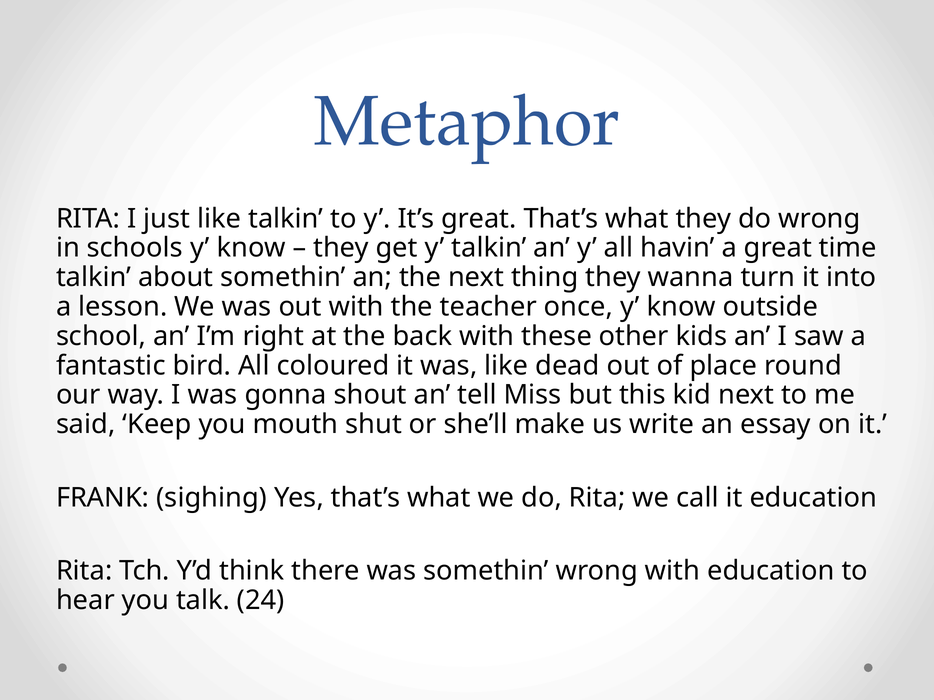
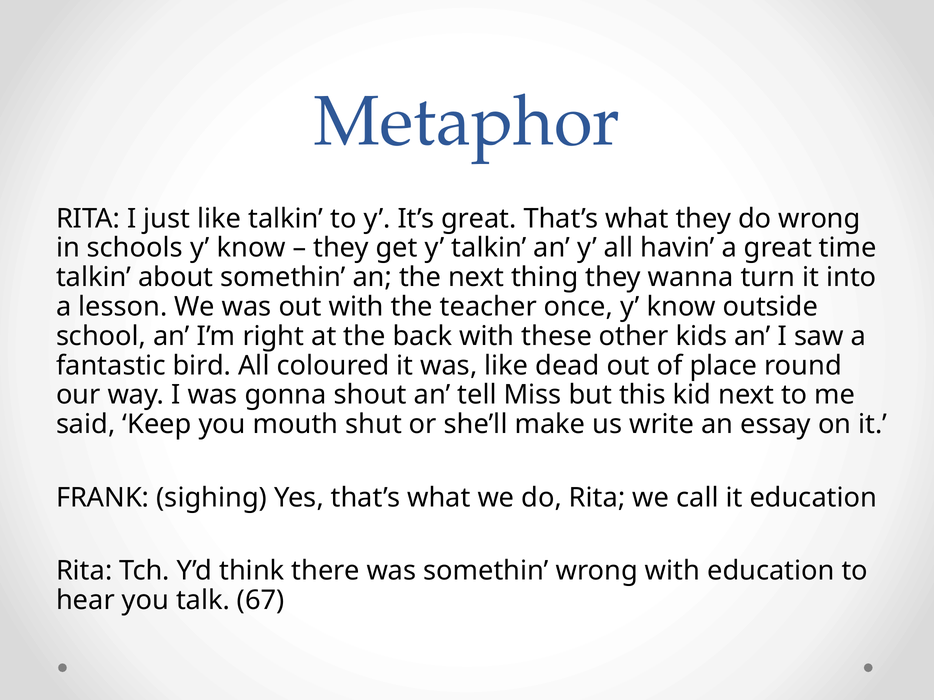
24: 24 -> 67
